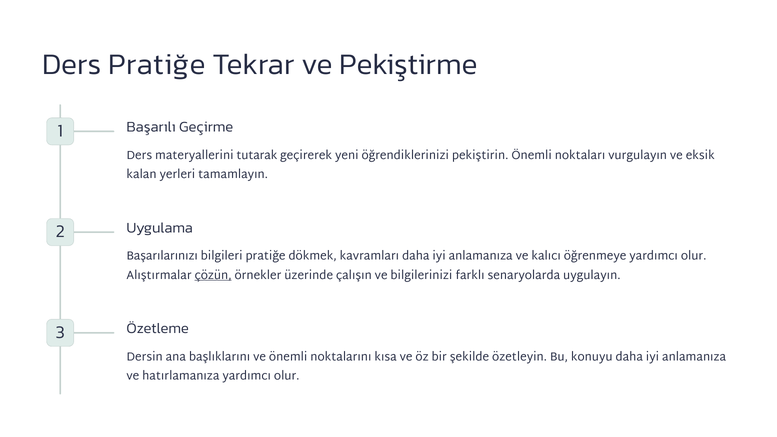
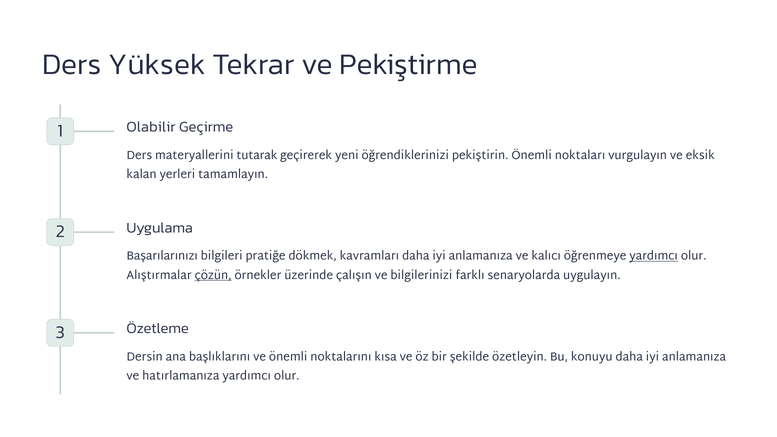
Ders Pratiğe: Pratiğe -> Yüksek
Başarılı: Başarılı -> Olabilir
yardımcı at (654, 256) underline: none -> present
